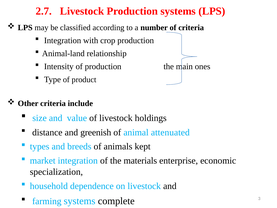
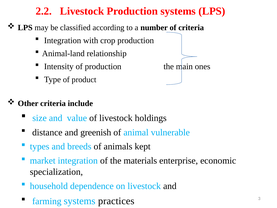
2.7: 2.7 -> 2.2
attenuated: attenuated -> vulnerable
complete: complete -> practices
